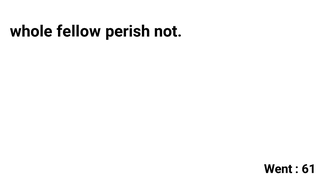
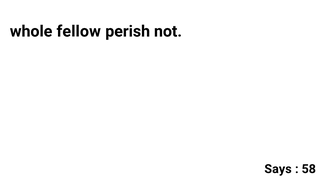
Went: Went -> Says
61: 61 -> 58
